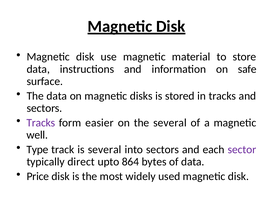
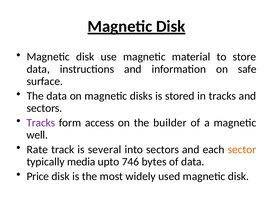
easier: easier -> access
the several: several -> builder
Type: Type -> Rate
sector colour: purple -> orange
direct: direct -> media
864: 864 -> 746
